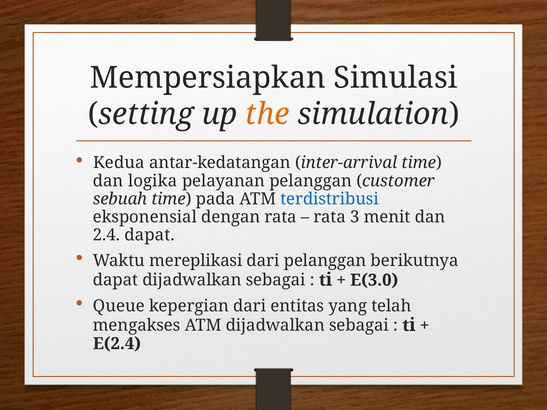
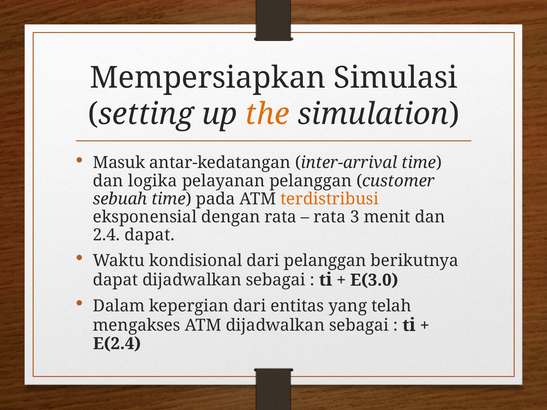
Kedua: Kedua -> Masuk
terdistribusi colour: blue -> orange
mereplikasi: mereplikasi -> kondisional
Queue: Queue -> Dalam
